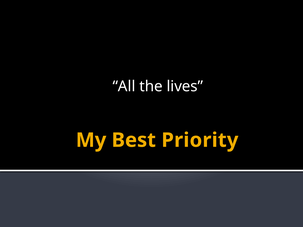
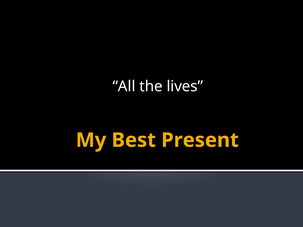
Priority: Priority -> Present
